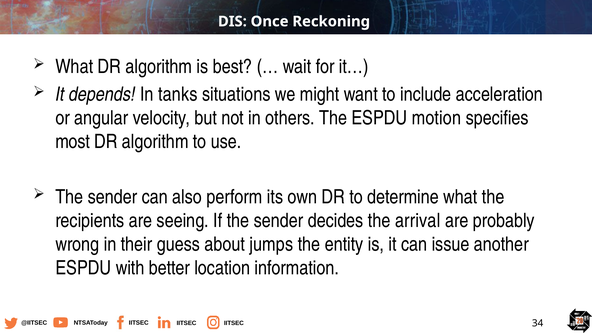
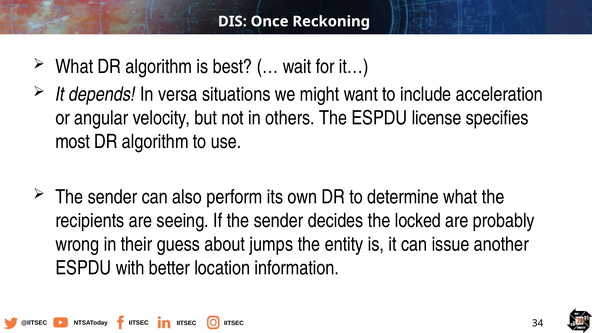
tanks: tanks -> versa
motion: motion -> license
arrival: arrival -> locked
